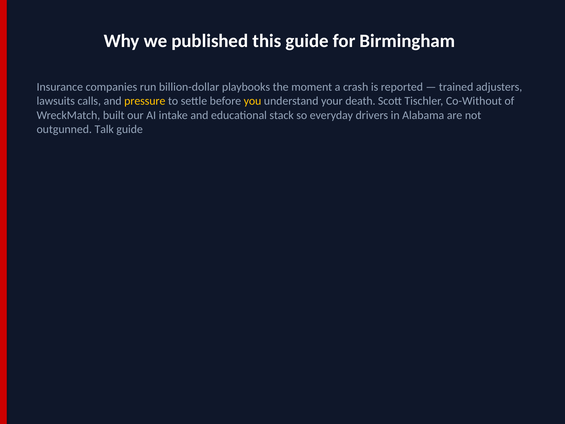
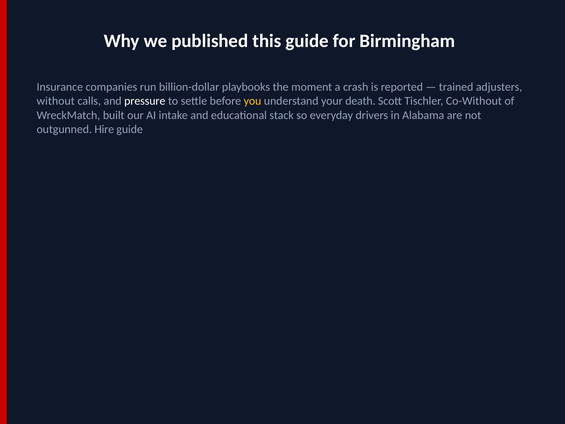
lawsuits: lawsuits -> without
pressure colour: yellow -> white
Talk: Talk -> Hire
